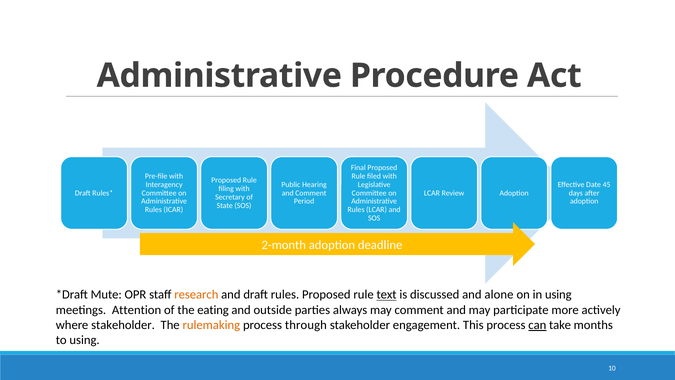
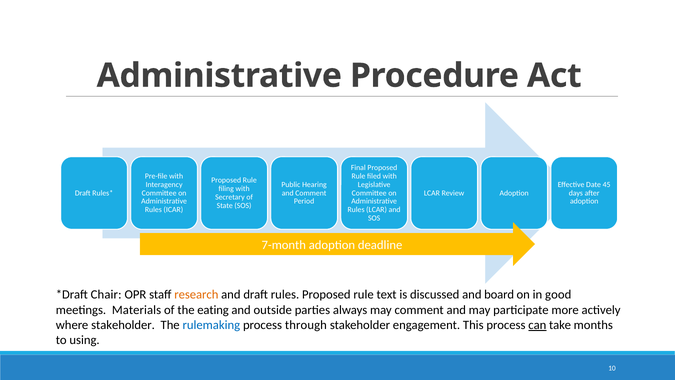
2-month: 2-month -> 7-month
Mute: Mute -> Chair
text underline: present -> none
alone: alone -> board
in using: using -> good
Attention: Attention -> Materials
rulemaking colour: orange -> blue
